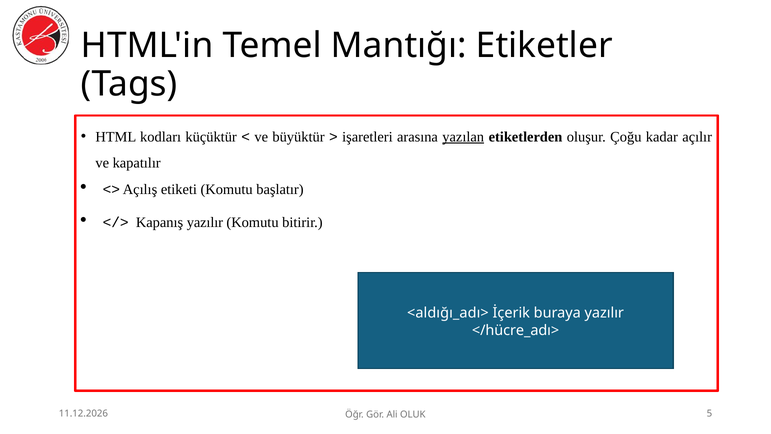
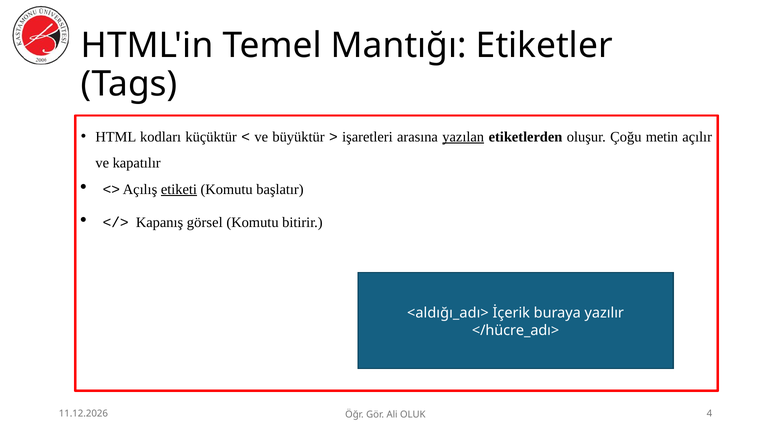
kadar: kadar -> metin
etiketi underline: none -> present
Kapanış yazılır: yazılır -> görsel
5: 5 -> 4
